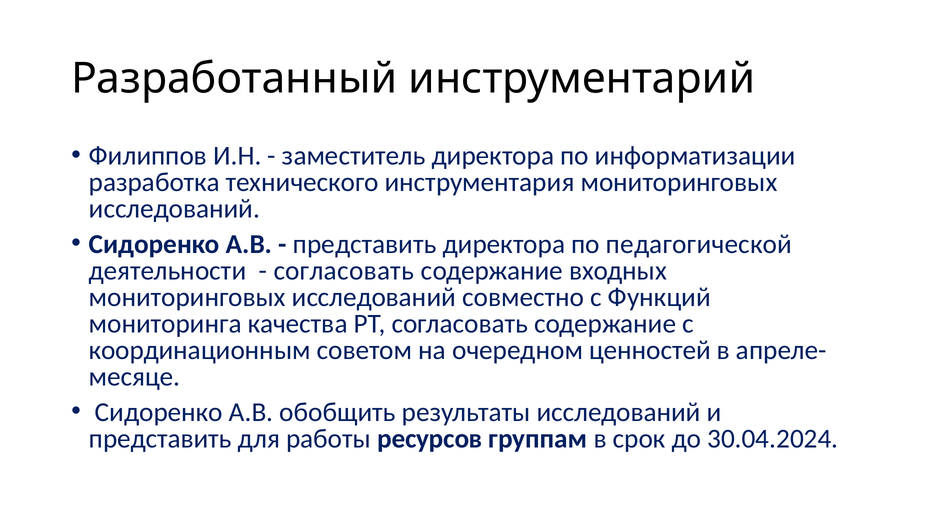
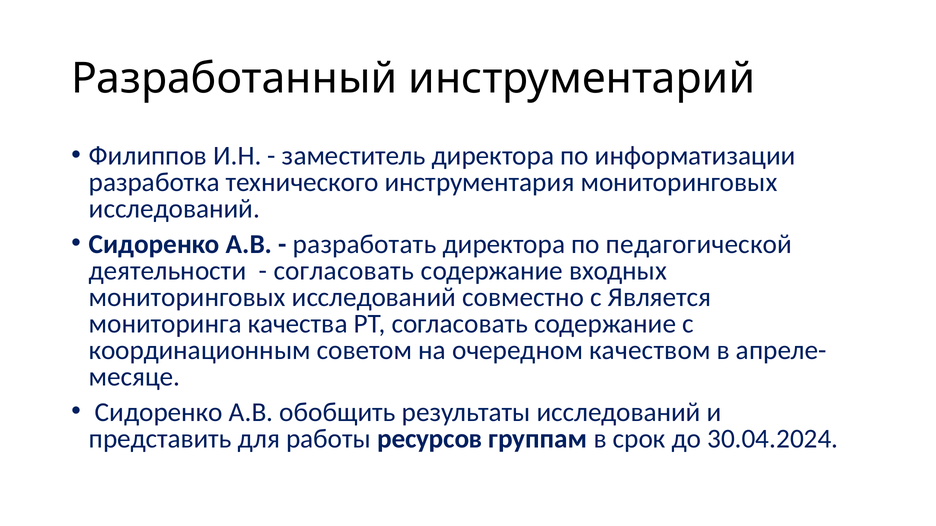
представить at (365, 244): представить -> разработать
Функций: Функций -> Является
ценностей: ценностей -> качеством
